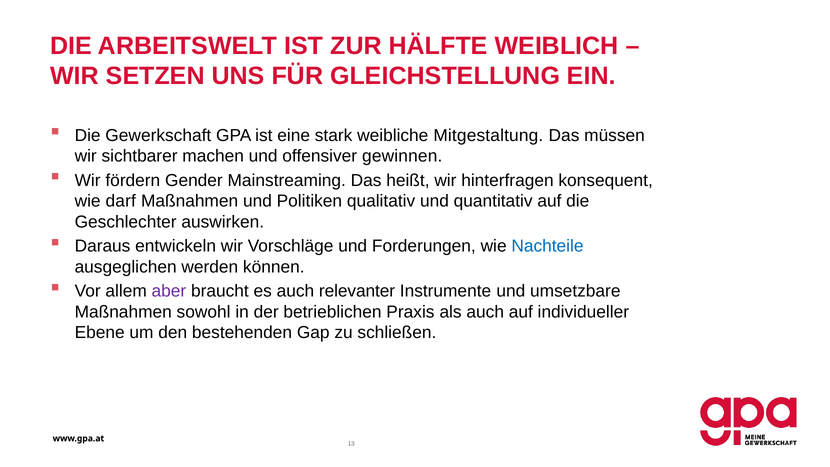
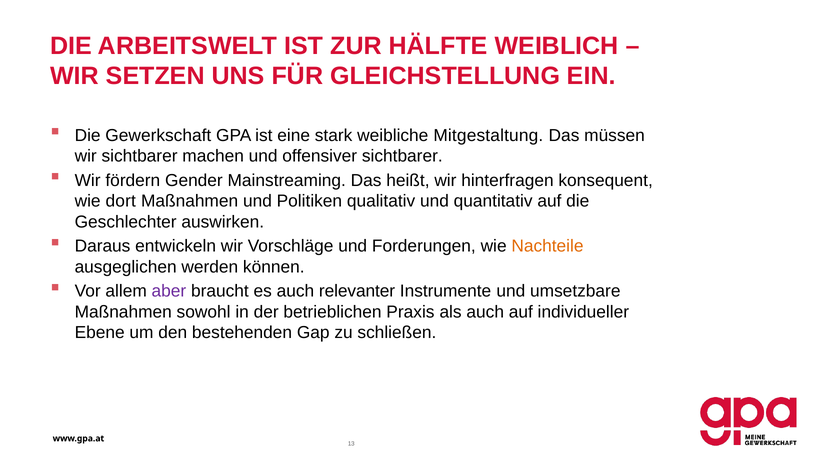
offensiver gewinnen: gewinnen -> sichtbarer
darf: darf -> dort
Nachteile colour: blue -> orange
